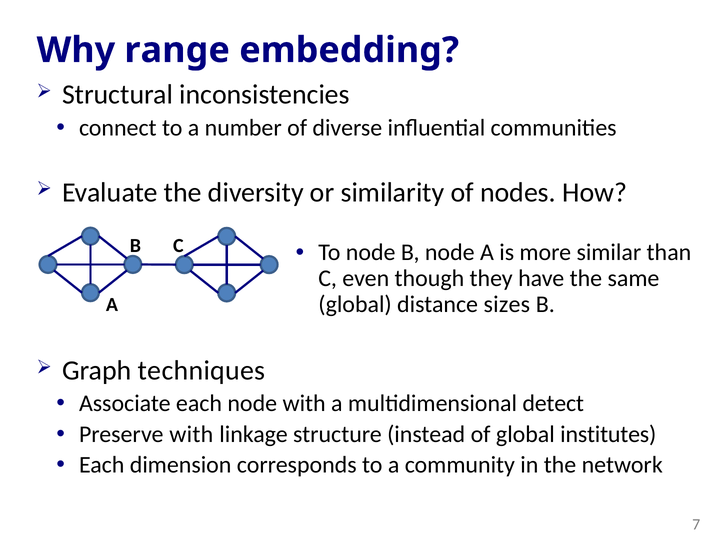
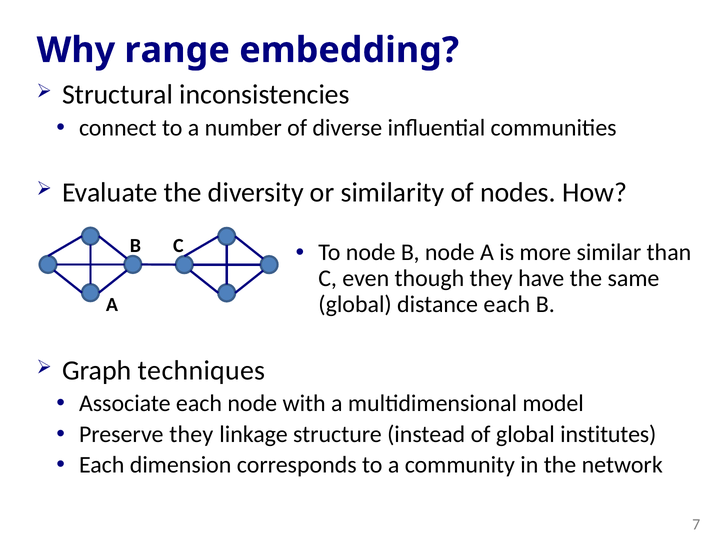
distance sizes: sizes -> each
detect: detect -> model
Preserve with: with -> they
